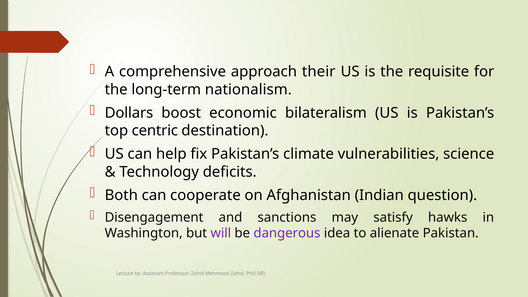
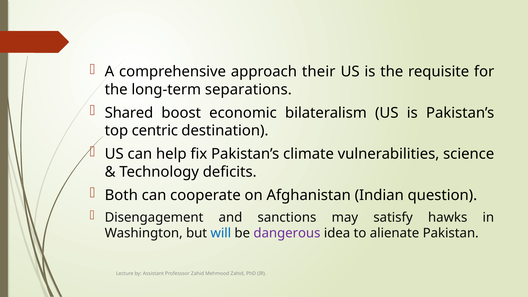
nationalism: nationalism -> separations
Dollars: Dollars -> Shared
will colour: purple -> blue
